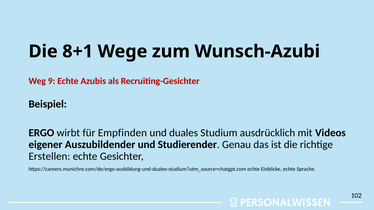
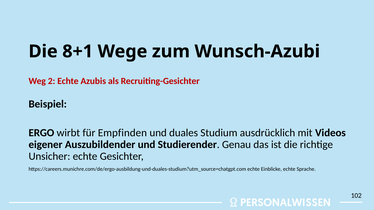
9: 9 -> 2
Erstellen: Erstellen -> Unsicher
